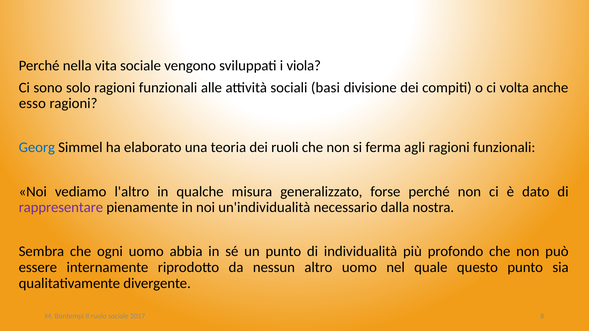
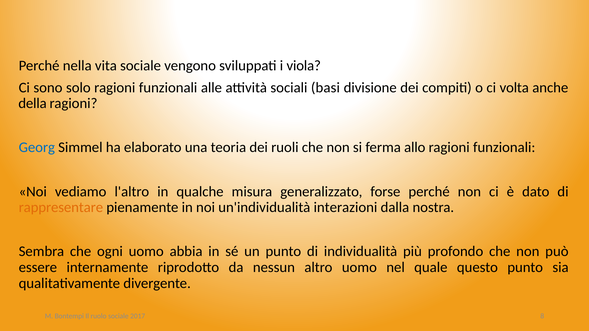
esso: esso -> della
agli: agli -> allo
rappresentare colour: purple -> orange
necessario: necessario -> interazioni
